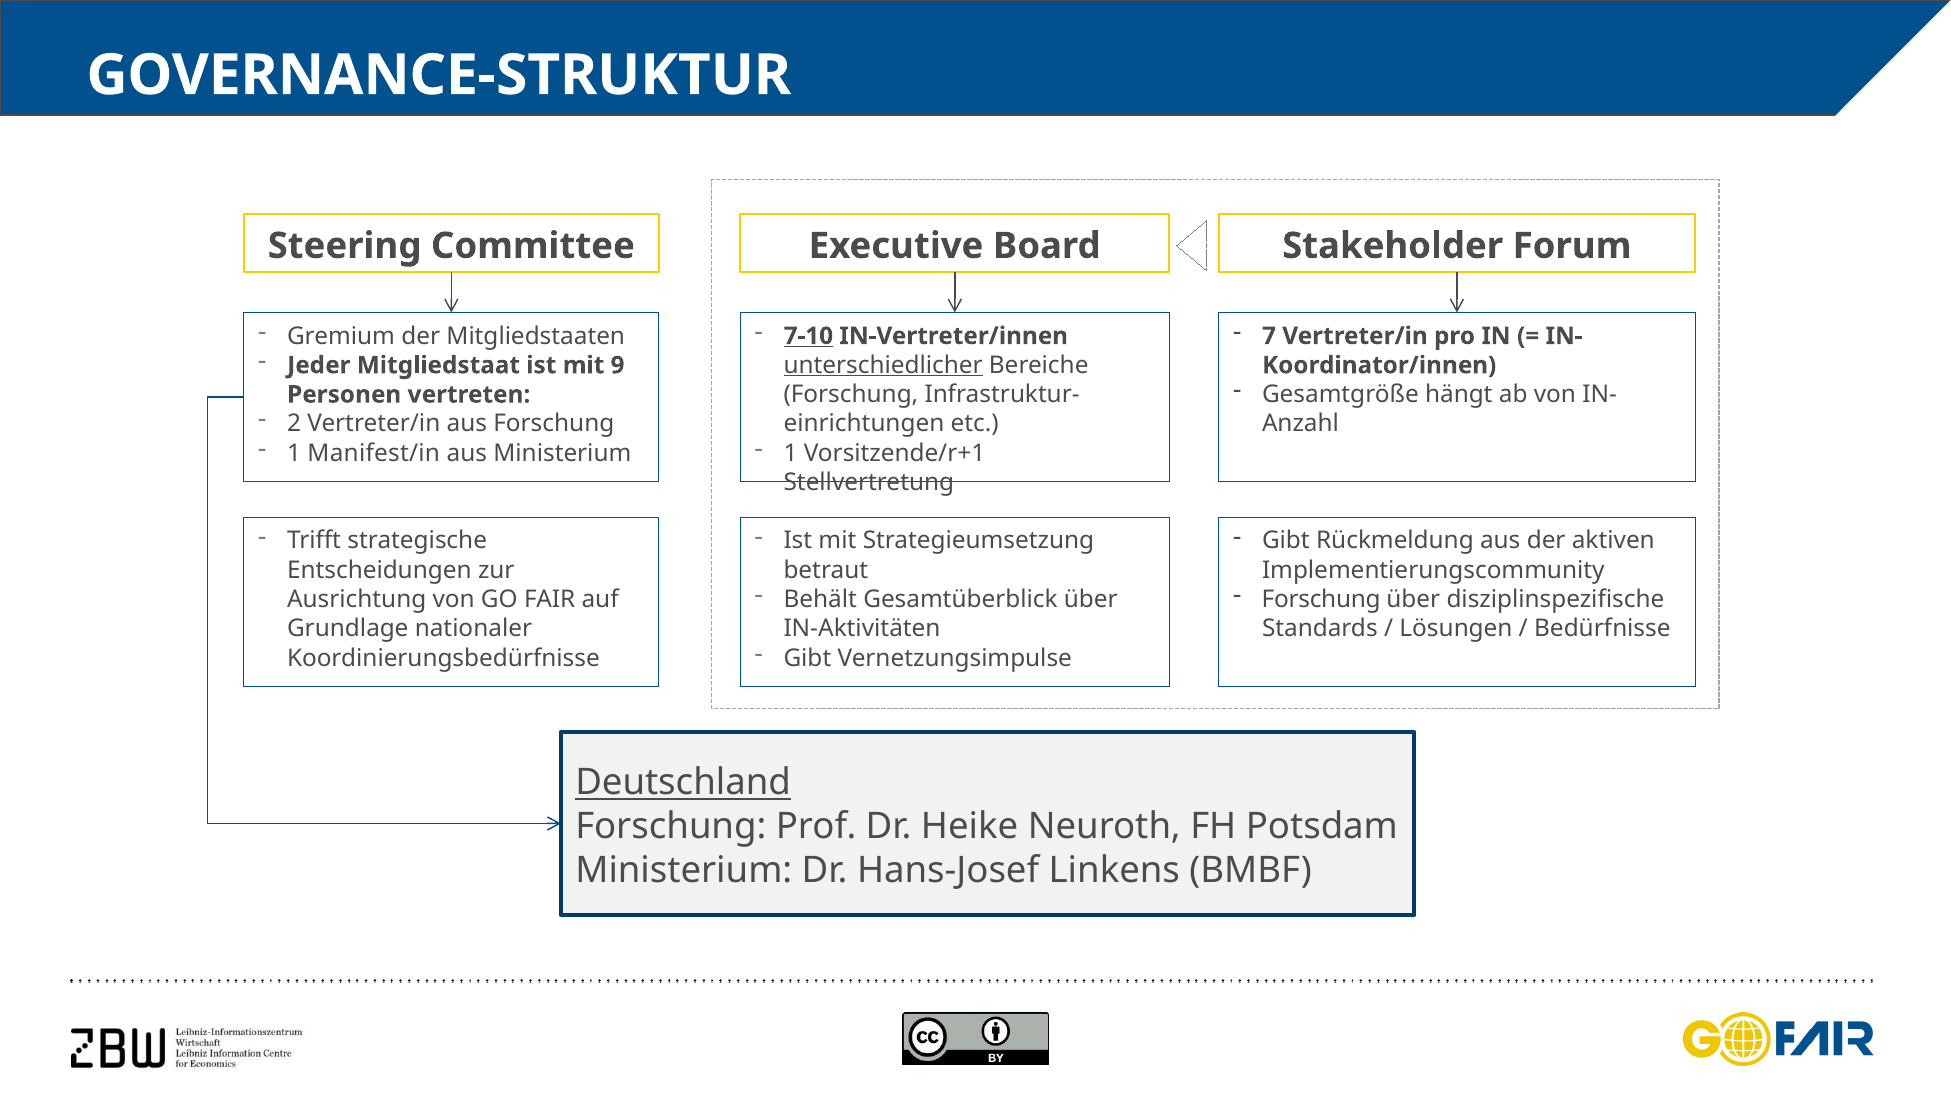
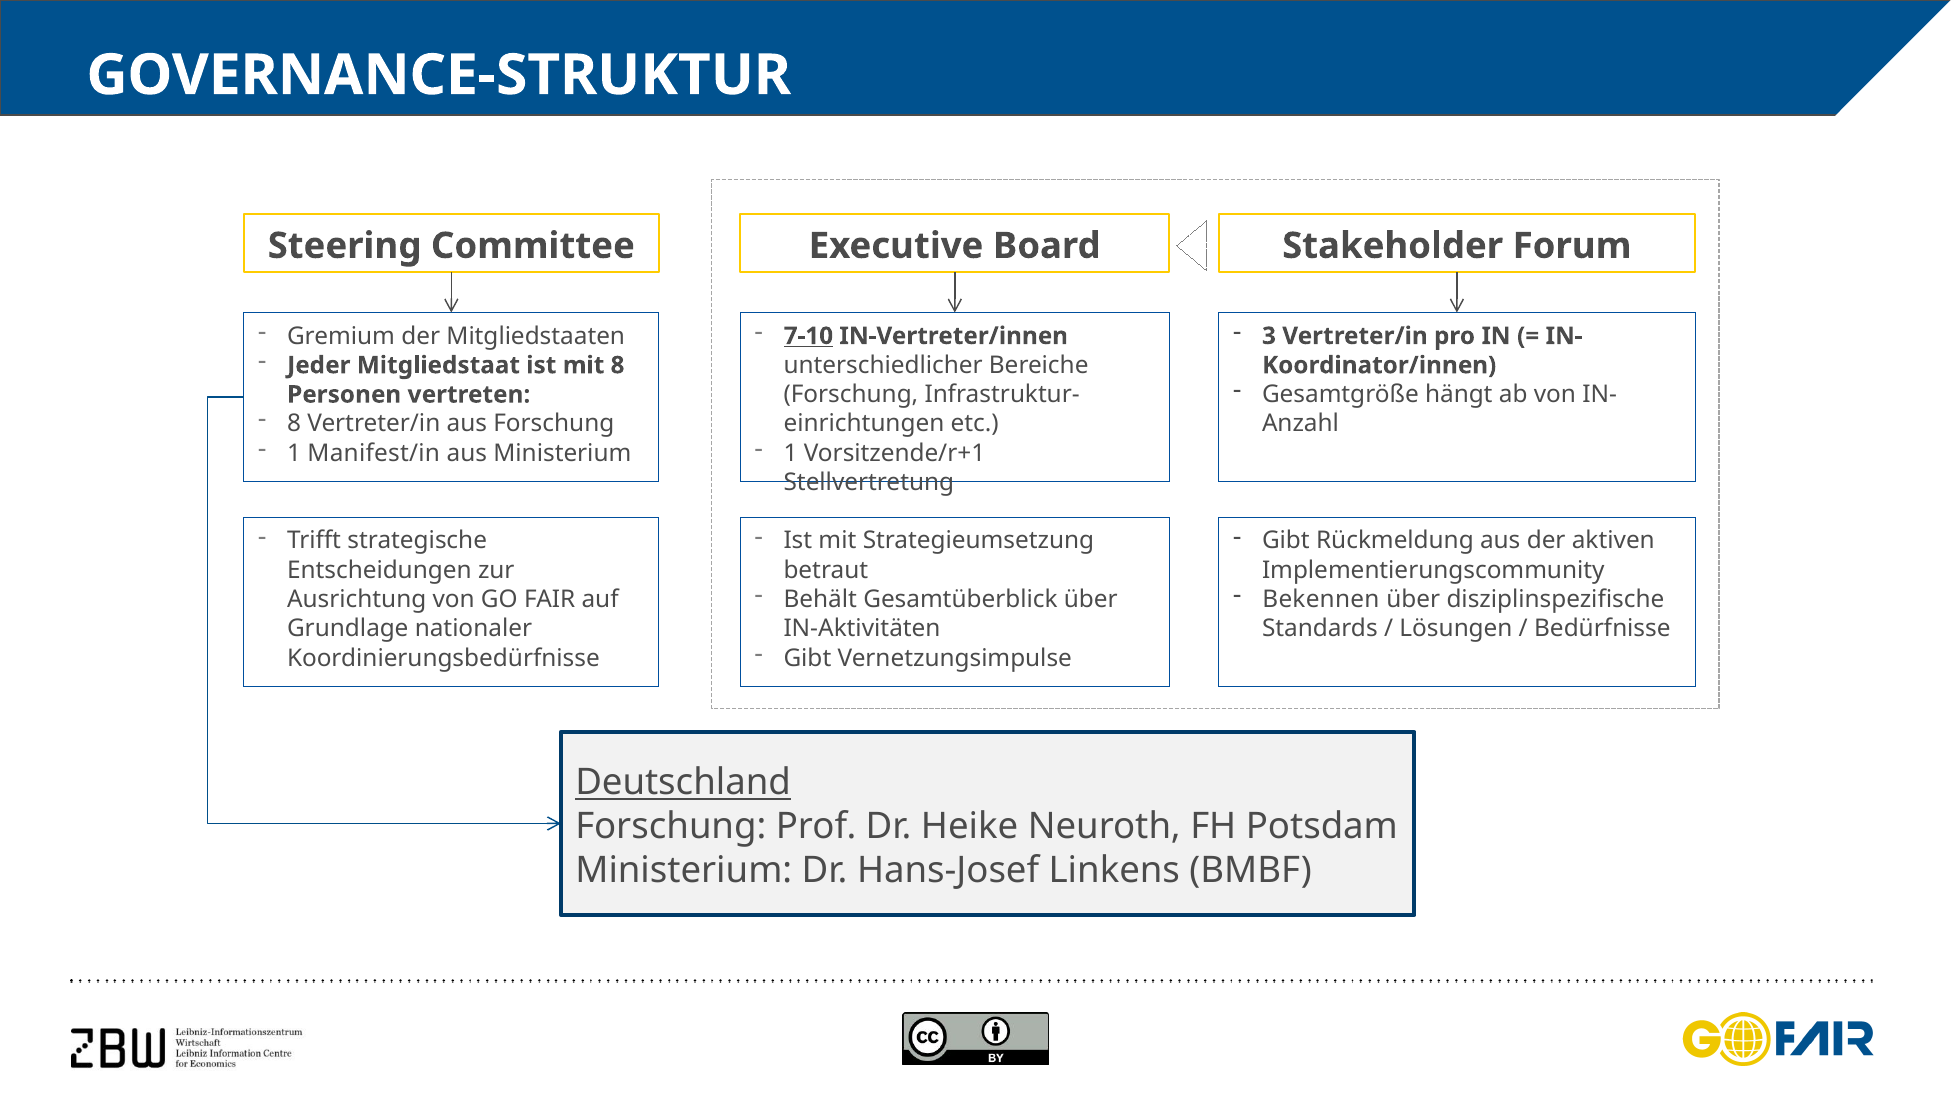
7: 7 -> 3
mit 9: 9 -> 8
unterschiedlicher underline: present -> none
2 at (294, 424): 2 -> 8
Forschung at (1321, 599): Forschung -> Bekennen
